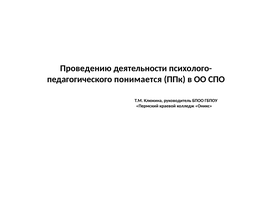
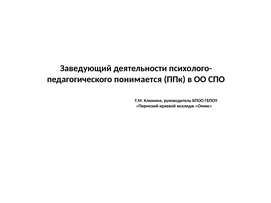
Проведению: Проведению -> Заведующий
